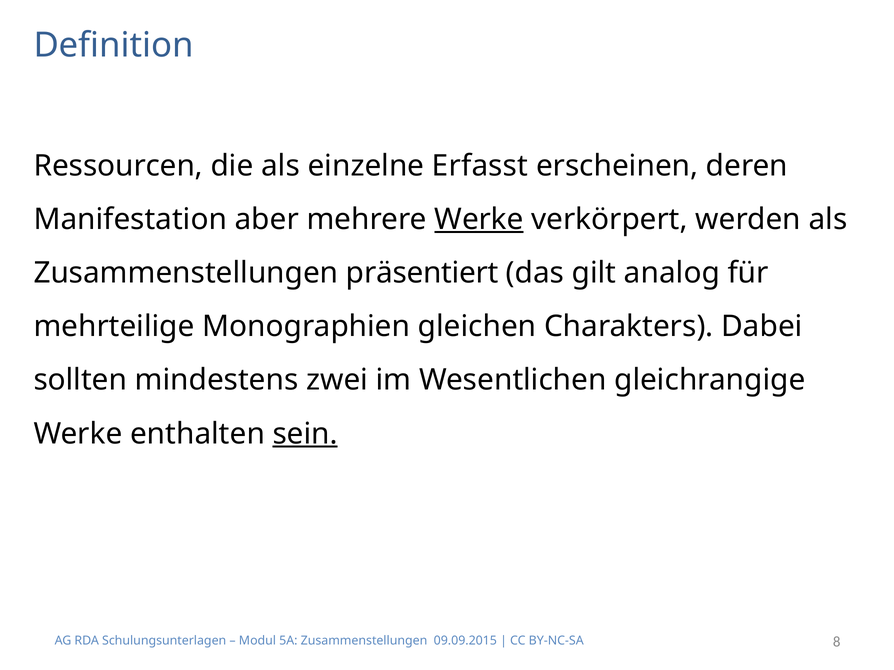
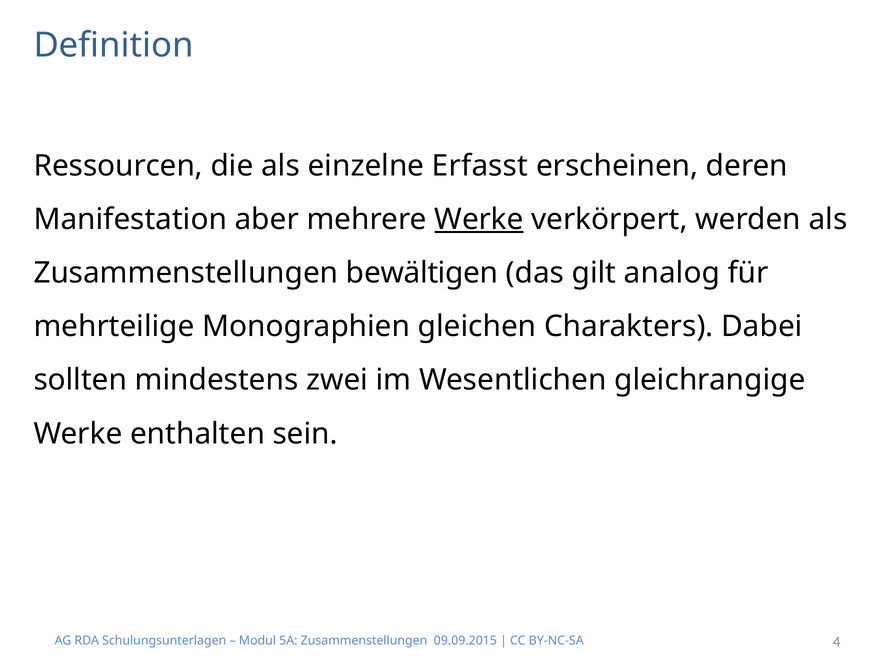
präsentiert: präsentiert -> bewältigen
sein underline: present -> none
8: 8 -> 4
